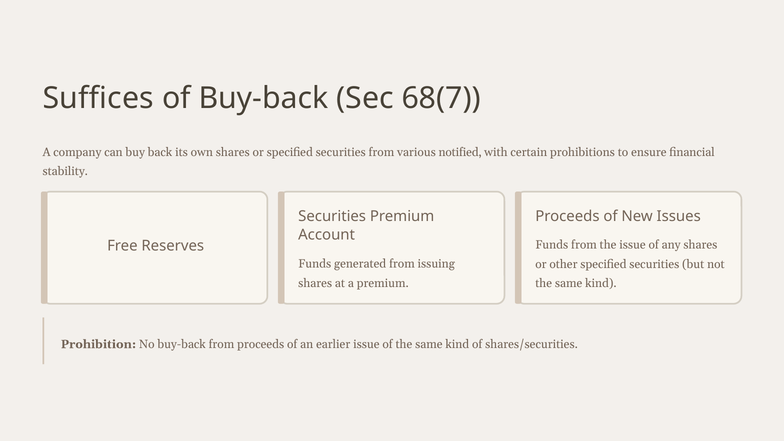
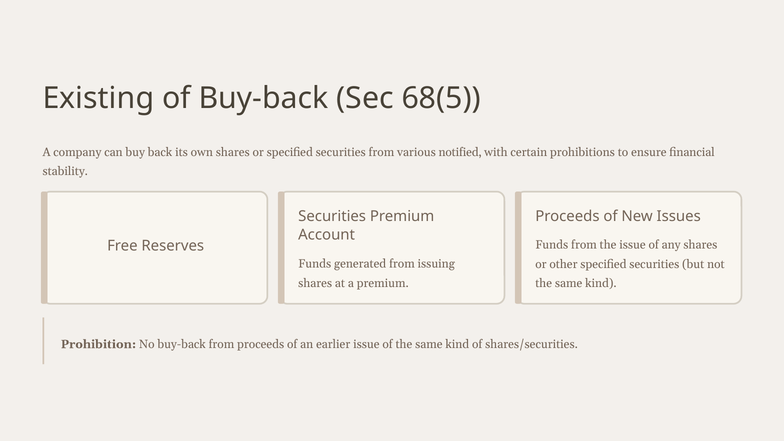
Suffices: Suffices -> Existing
68(7: 68(7 -> 68(5
